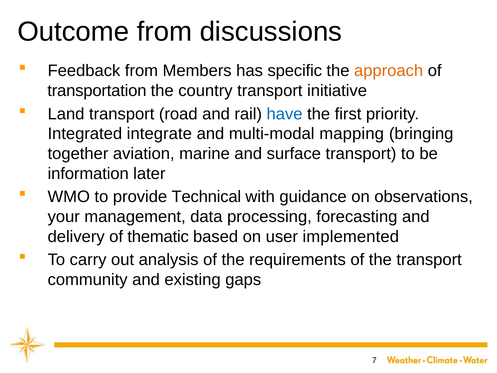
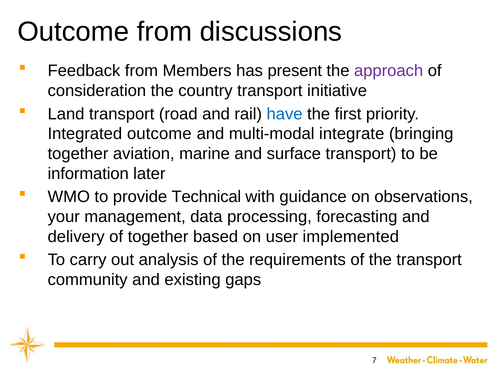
specific: specific -> present
approach colour: orange -> purple
transportation: transportation -> consideration
Integrated integrate: integrate -> outcome
mapping: mapping -> integrate
of thematic: thematic -> together
